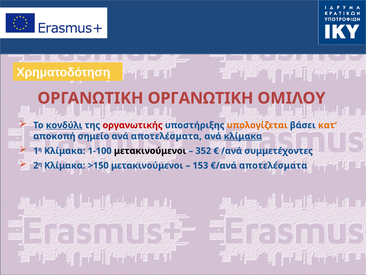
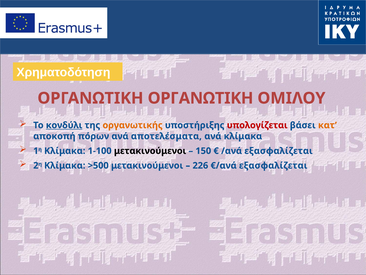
οργανωτικής colour: red -> orange
υπολογίζεται colour: orange -> red
σημείο: σημείο -> πόρων
κλίμακα at (243, 136) underline: present -> none
352: 352 -> 150
/ανά συμμετέχοντες: συμμετέχοντες -> εξασφαλίζεται
>150: >150 -> >500
153: 153 -> 226
€/ανά αποτελέσματα: αποτελέσματα -> εξασφαλίζεται
